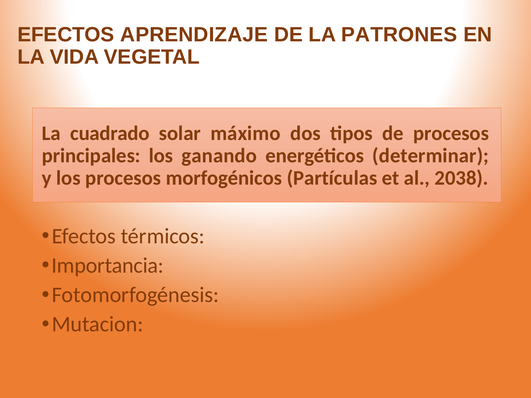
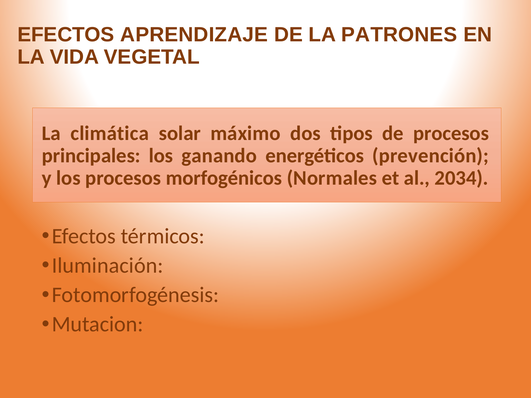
cuadrado: cuadrado -> climática
determinar: determinar -> prevención
Partículas: Partículas -> Normales
2038: 2038 -> 2034
Importancia: Importancia -> Iluminación
